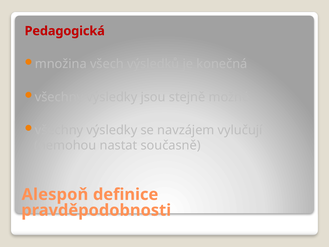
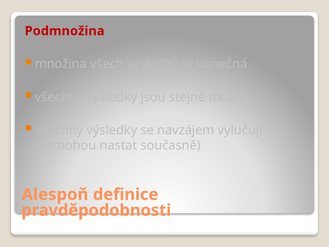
Pedagogická: Pedagogická -> Podmnožina
